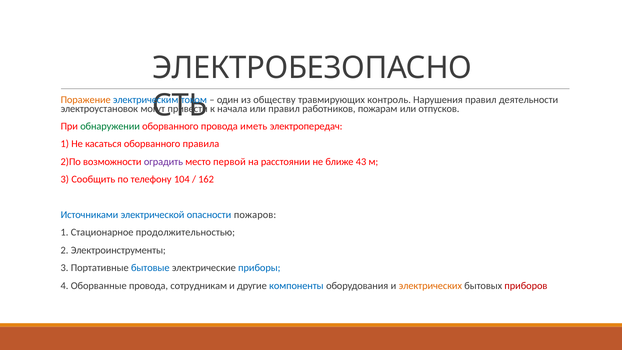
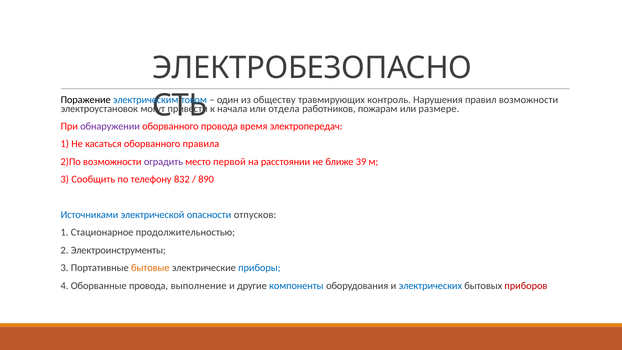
Поражение colour: orange -> black
правил деятельности: деятельности -> возможности
или правил: правил -> отдела
отпусков: отпусков -> размере
обнаружении colour: green -> purple
иметь: иметь -> время
43: 43 -> 39
104: 104 -> 832
162: 162 -> 890
пожаров: пожаров -> отпусков
бытовые colour: blue -> orange
сотрудникам: сотрудникам -> выполнение
электрических colour: orange -> blue
